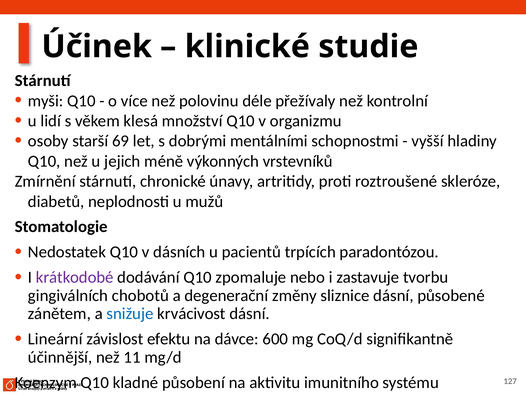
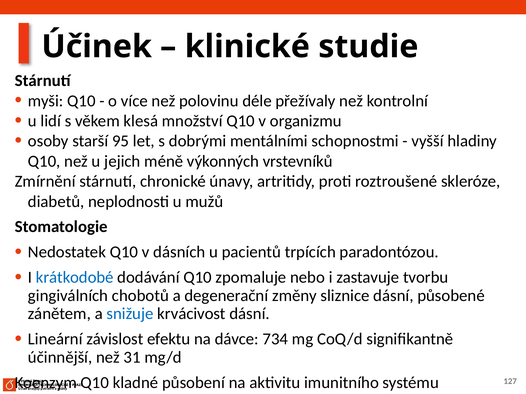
69: 69 -> 95
krátkodobé colour: purple -> blue
600: 600 -> 734
11: 11 -> 31
